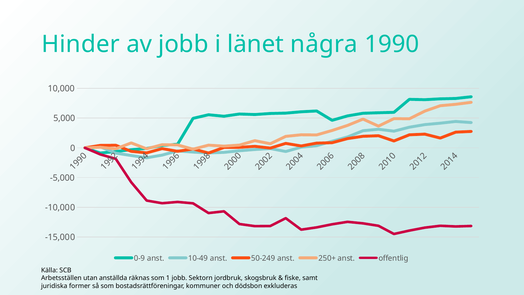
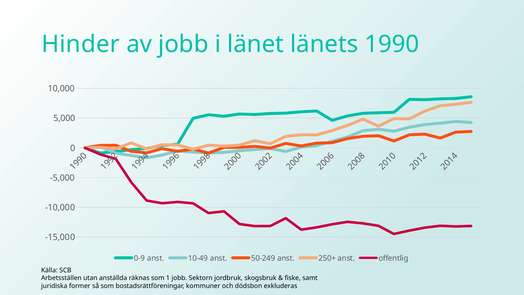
några: några -> länets
